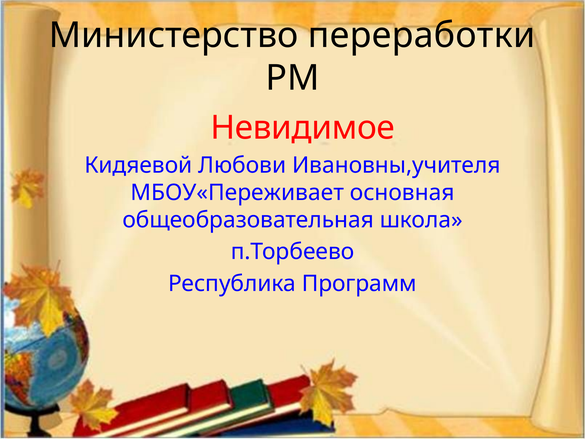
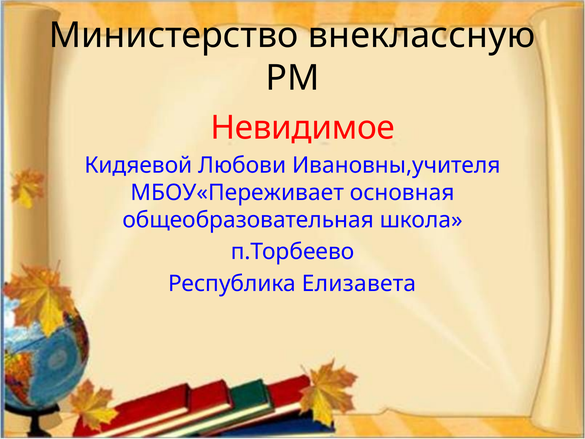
переработки: переработки -> внеклассную
Программ: Программ -> Елизавета
